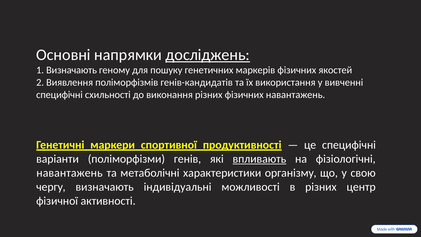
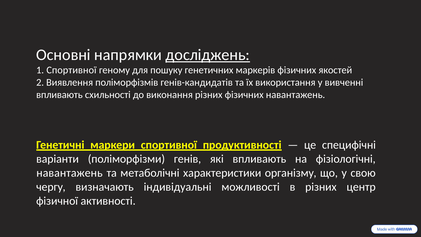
1 Визначають: Визначають -> Спортивної
специфічні at (59, 95): специфічні -> впливають
впливають at (259, 159) underline: present -> none
